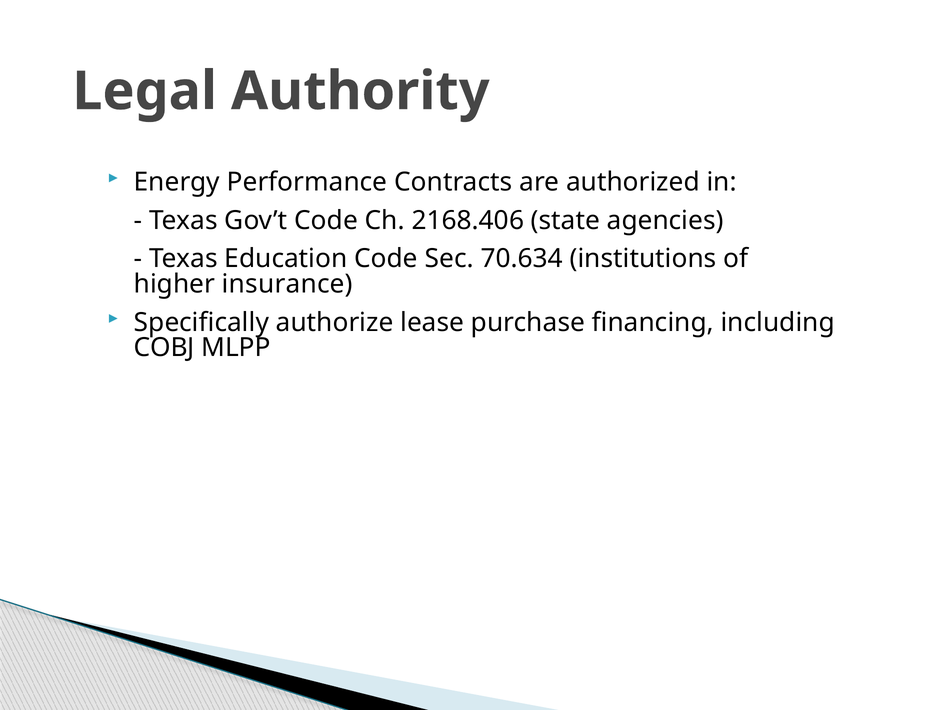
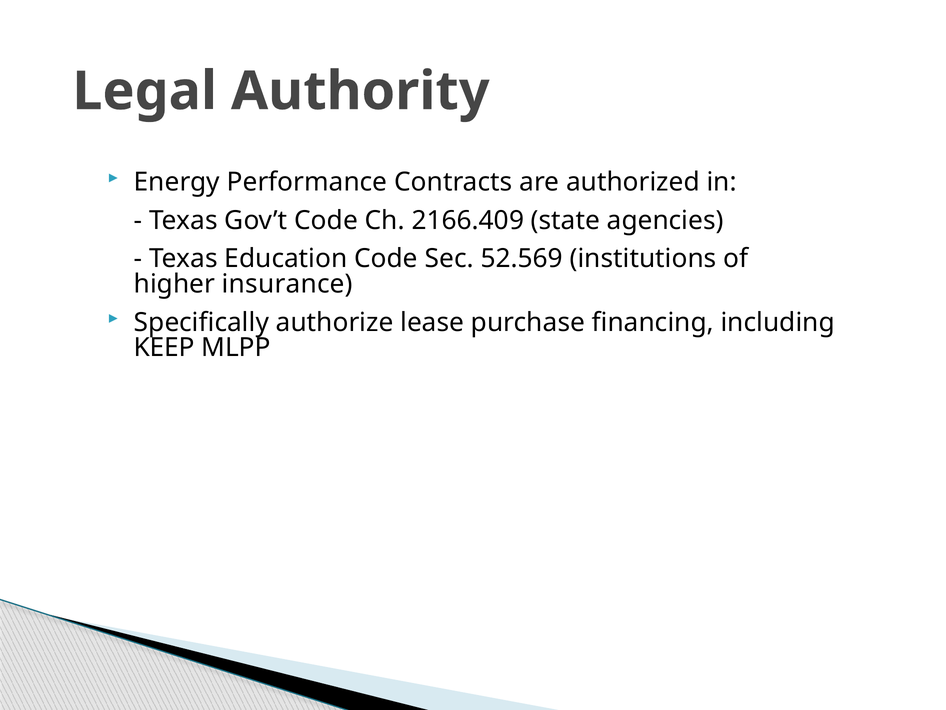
2168.406: 2168.406 -> 2166.409
70.634: 70.634 -> 52.569
COBJ: COBJ -> KEEP
